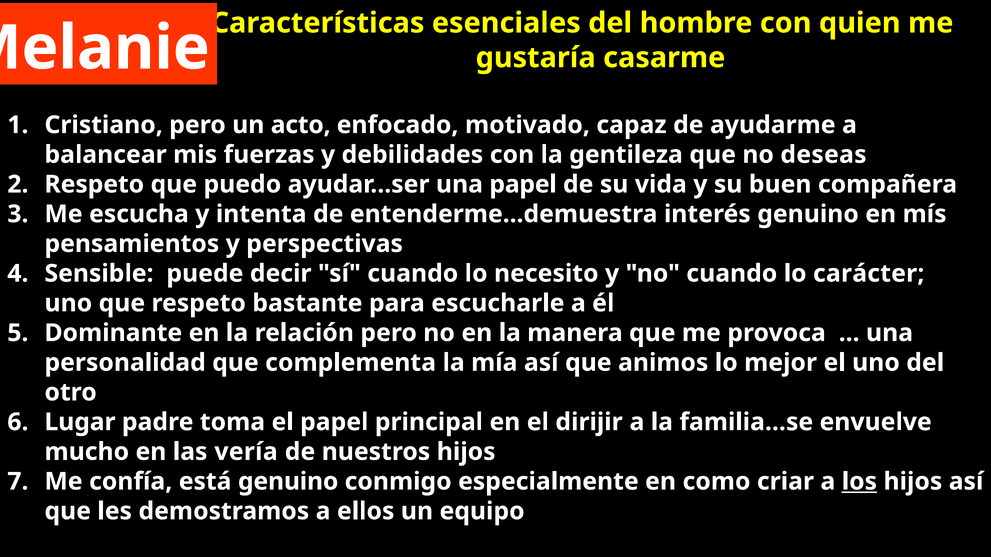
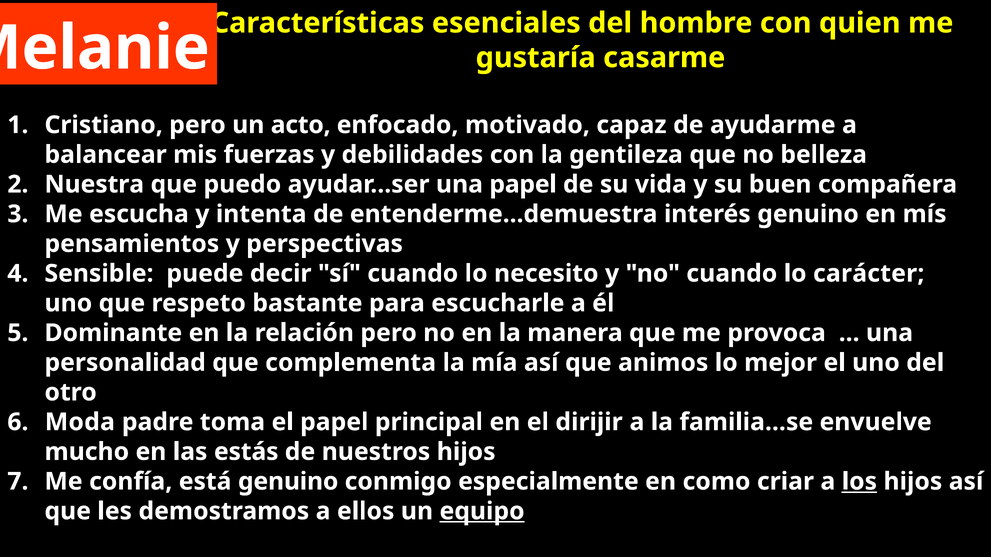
deseas: deseas -> belleza
Respeto at (94, 185): Respeto -> Nuestra
Lugar: Lugar -> Moda
vería: vería -> estás
equipo underline: none -> present
